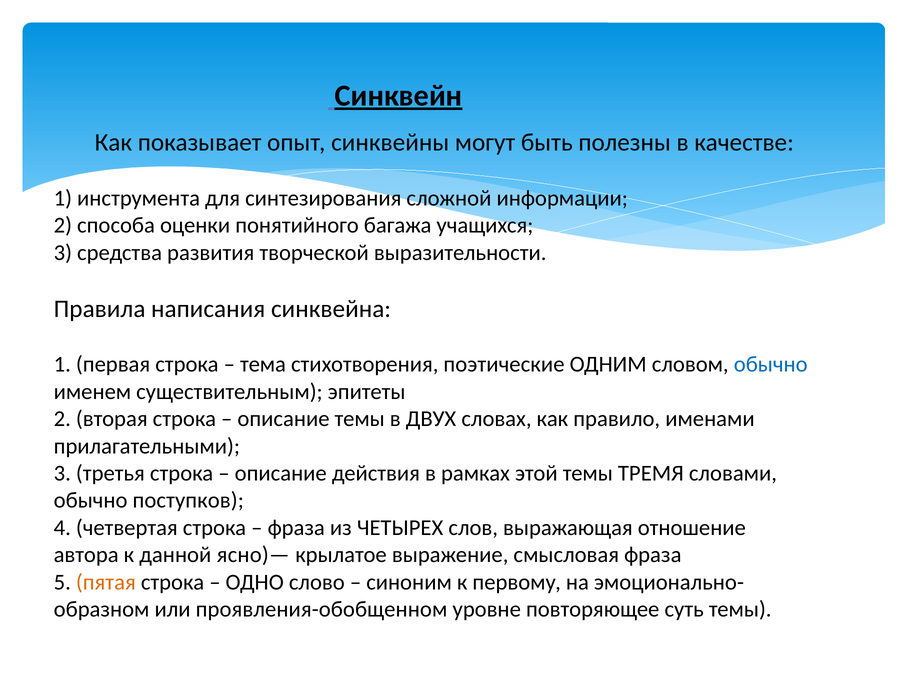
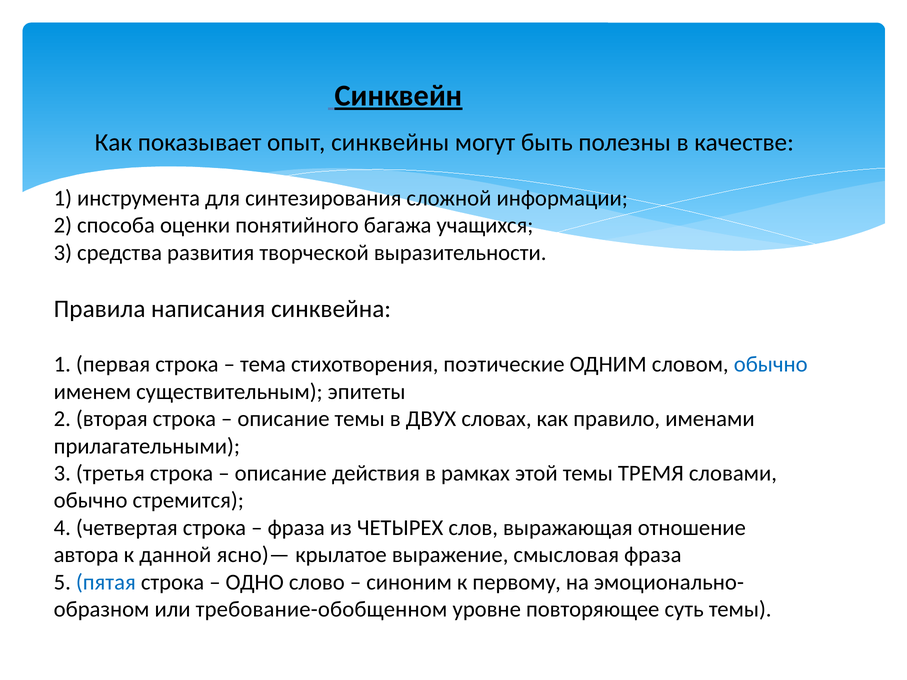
поступков: поступков -> стремится
пятая colour: orange -> blue
проявления-обобщенном: проявления-обобщенном -> требование-обобщенном
